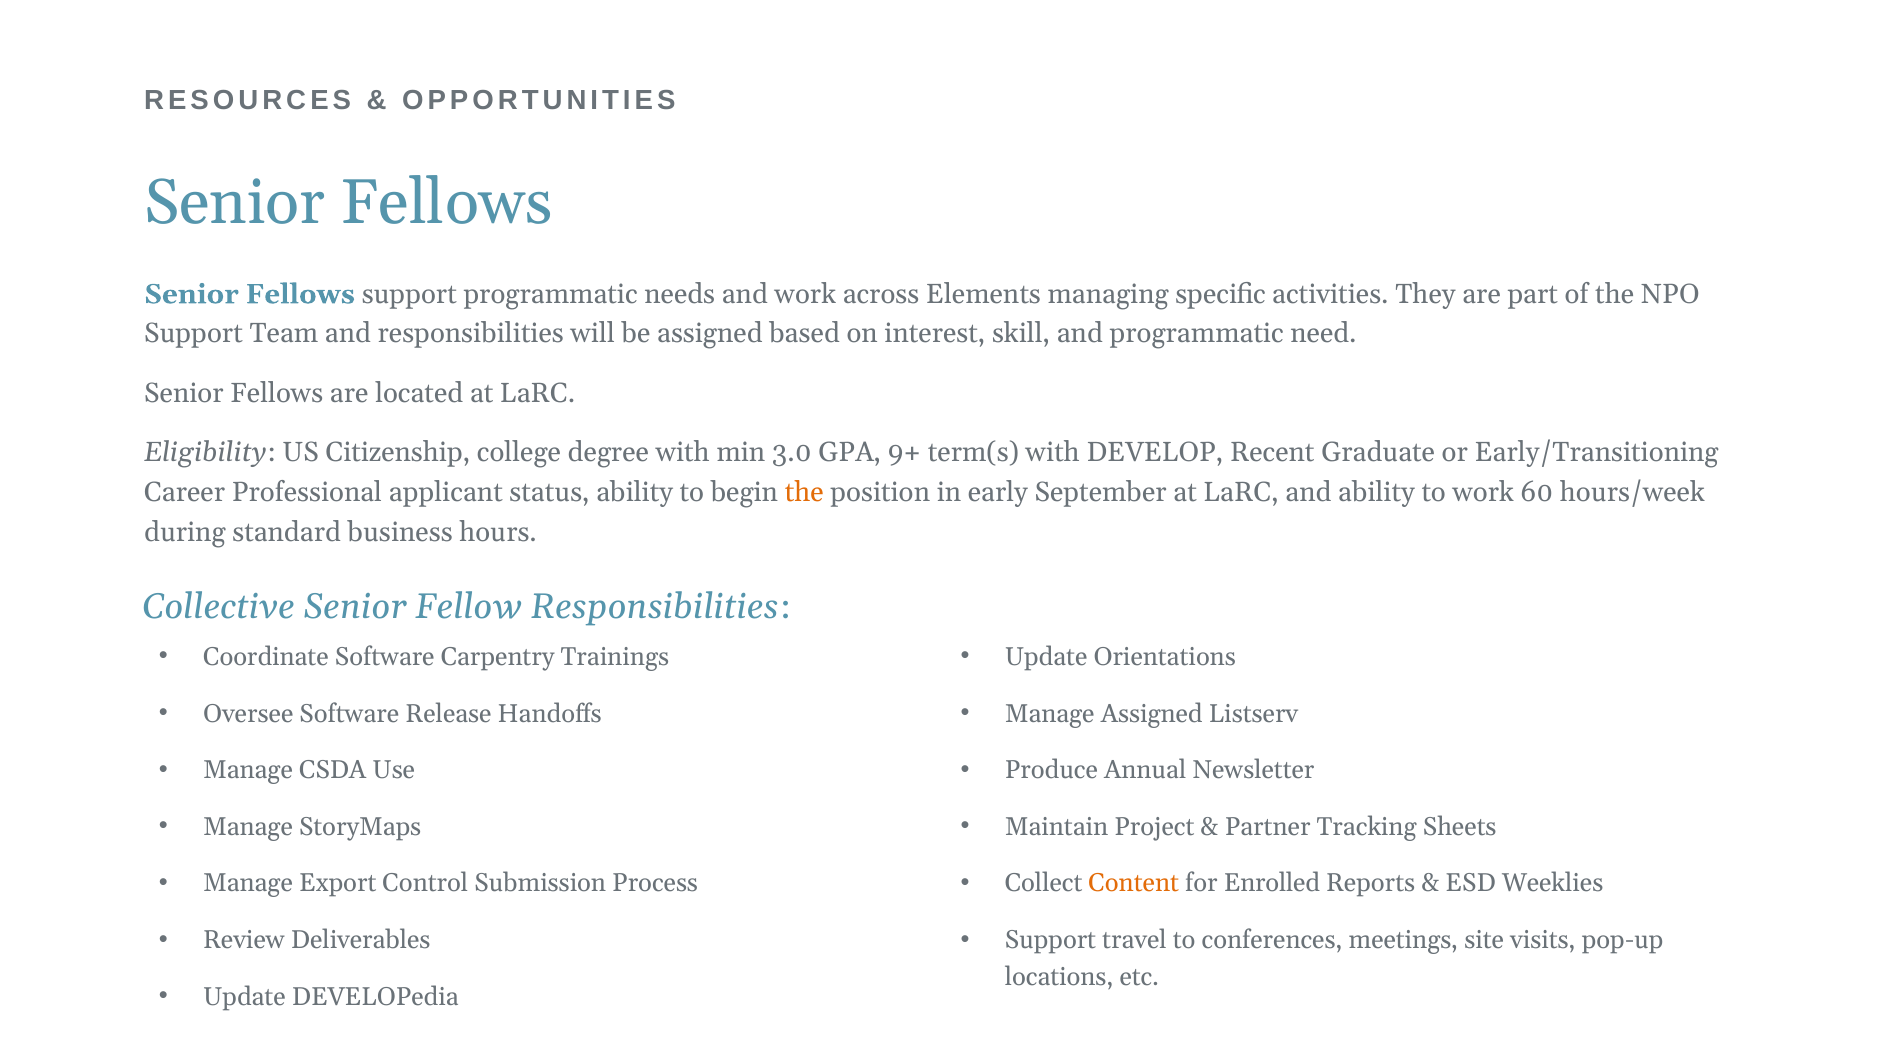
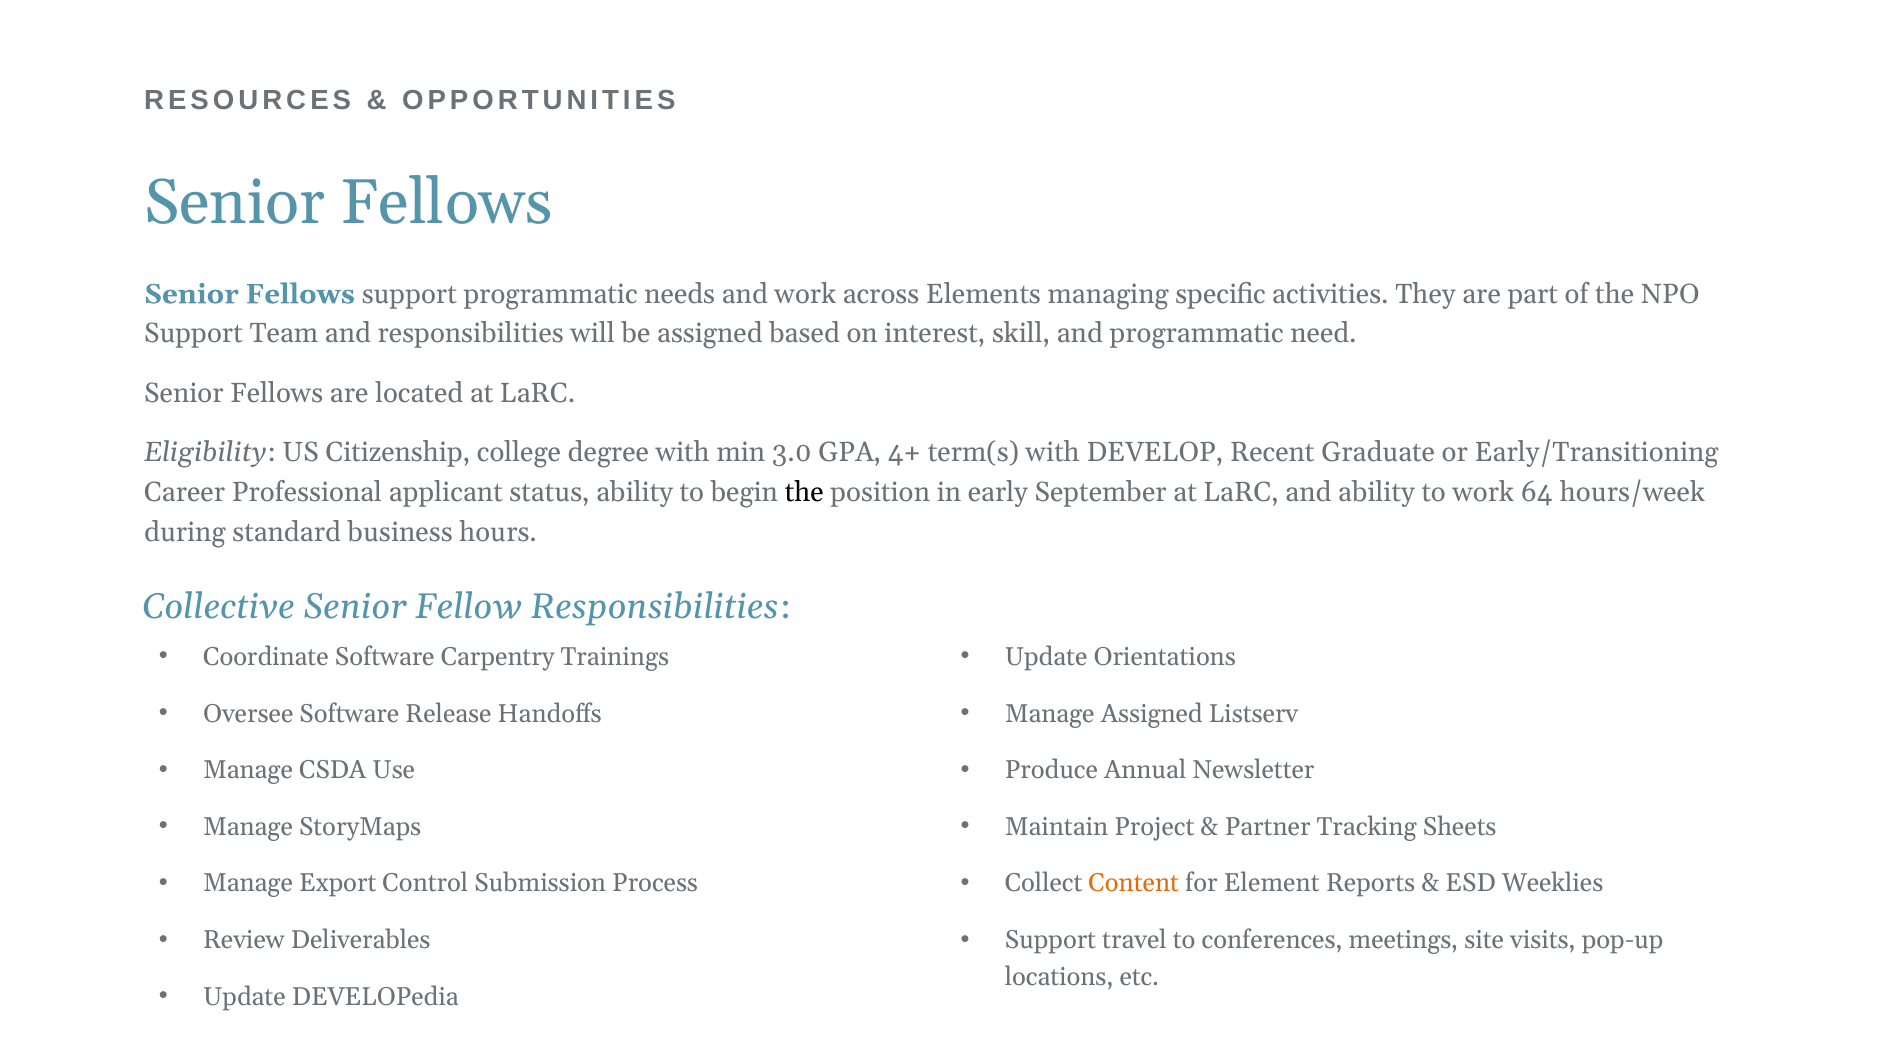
9+: 9+ -> 4+
the at (804, 493) colour: orange -> black
60: 60 -> 64
Enrolled: Enrolled -> Element
